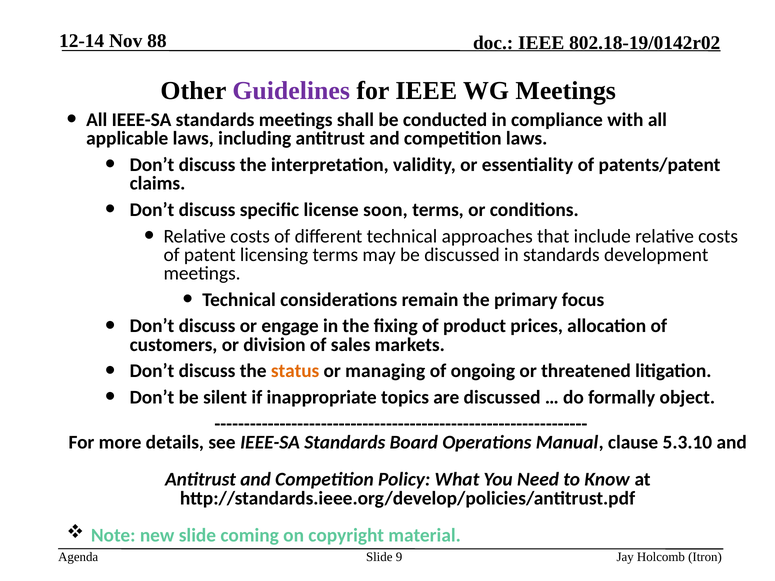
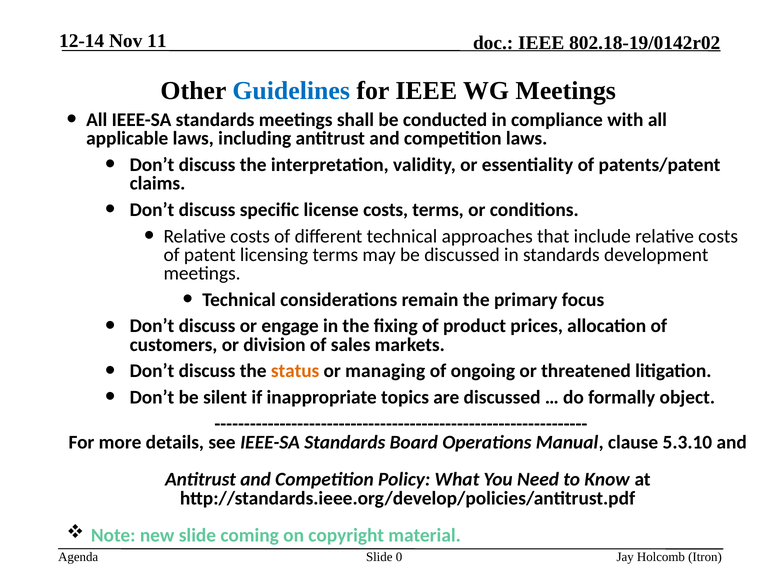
88: 88 -> 11
Guidelines colour: purple -> blue
license soon: soon -> costs
9: 9 -> 0
